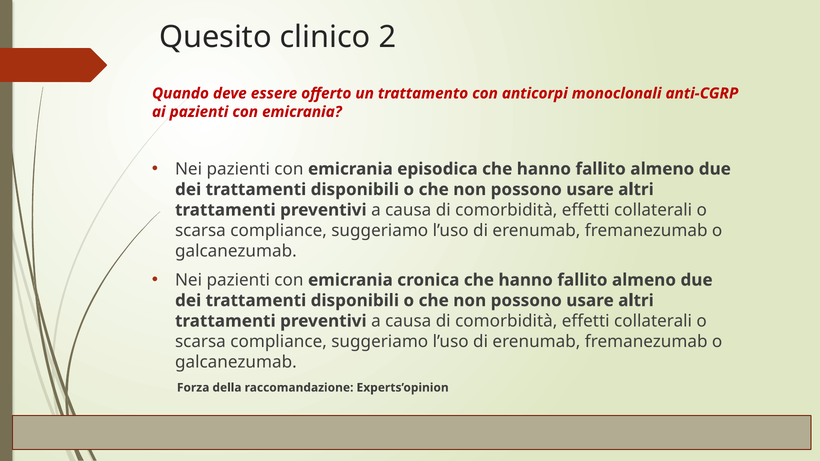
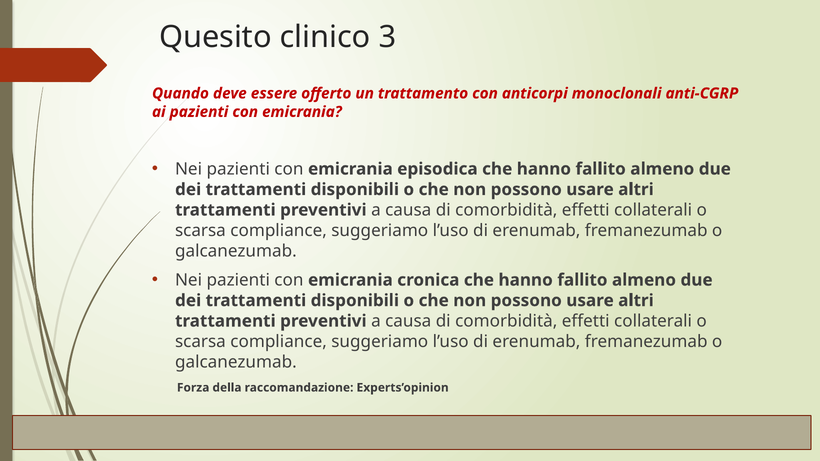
2: 2 -> 3
